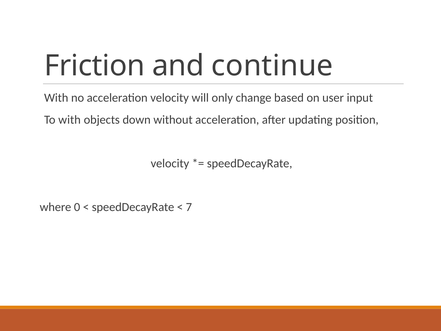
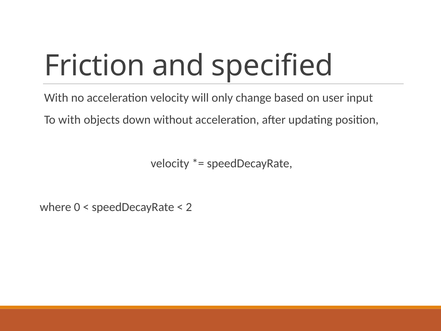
continue: continue -> specified
7: 7 -> 2
